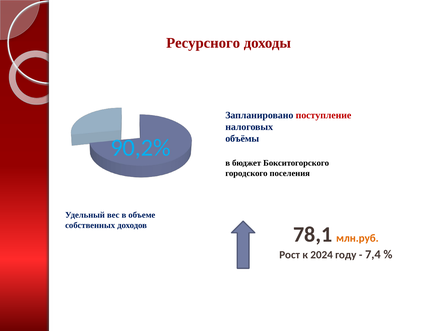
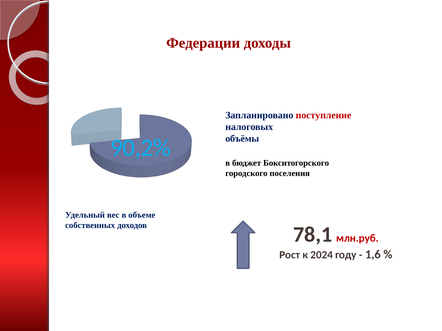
Ресурсного: Ресурсного -> Федерации
млн.руб colour: orange -> red
7,4: 7,4 -> 1,6
